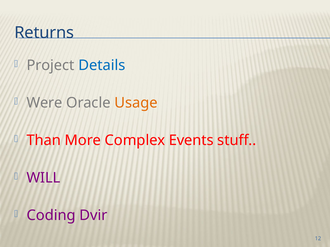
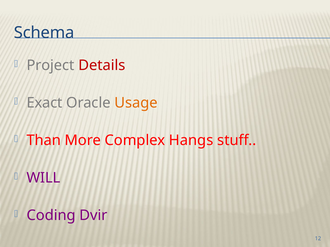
Returns: Returns -> Schema
Details colour: blue -> red
Were: Were -> Exact
Events: Events -> Hangs
